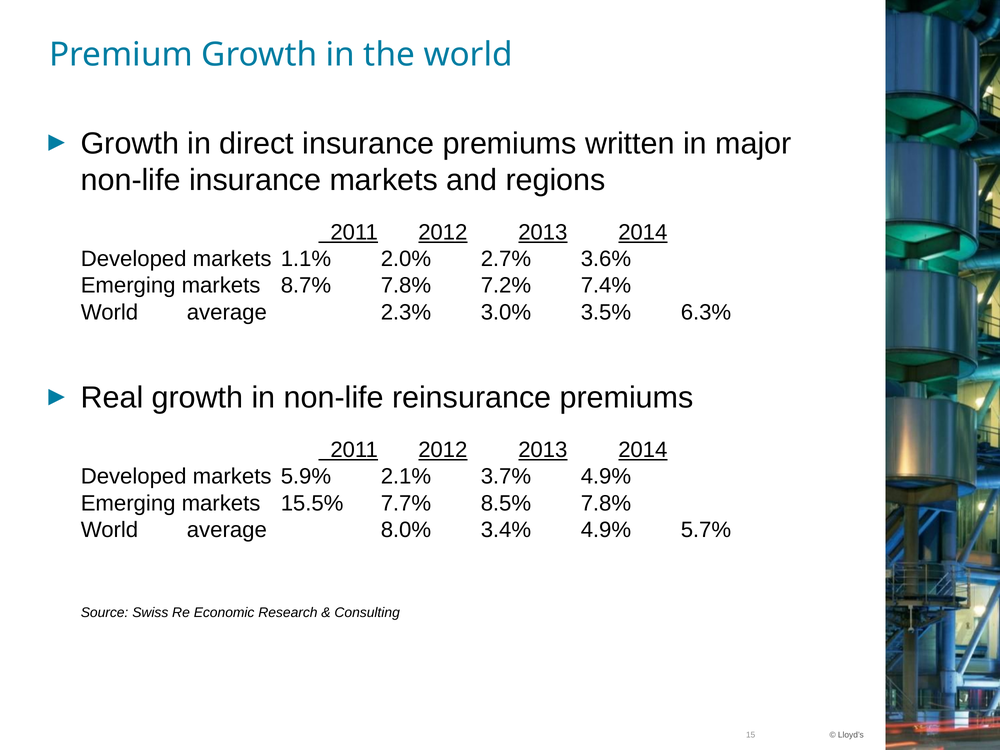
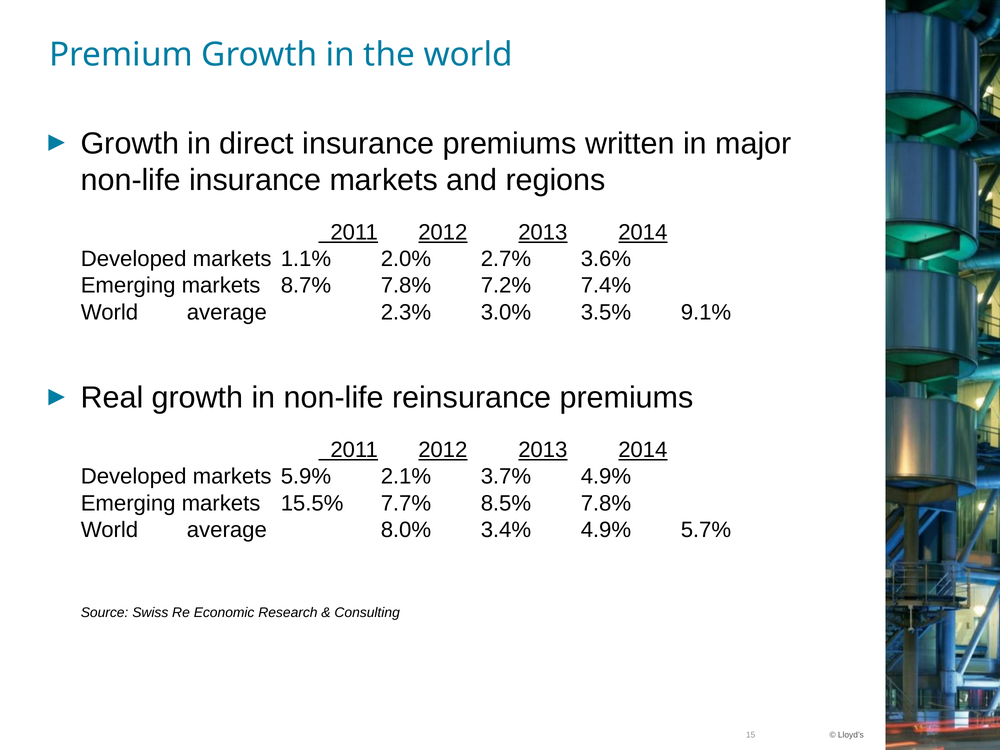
6.3%: 6.3% -> 9.1%
